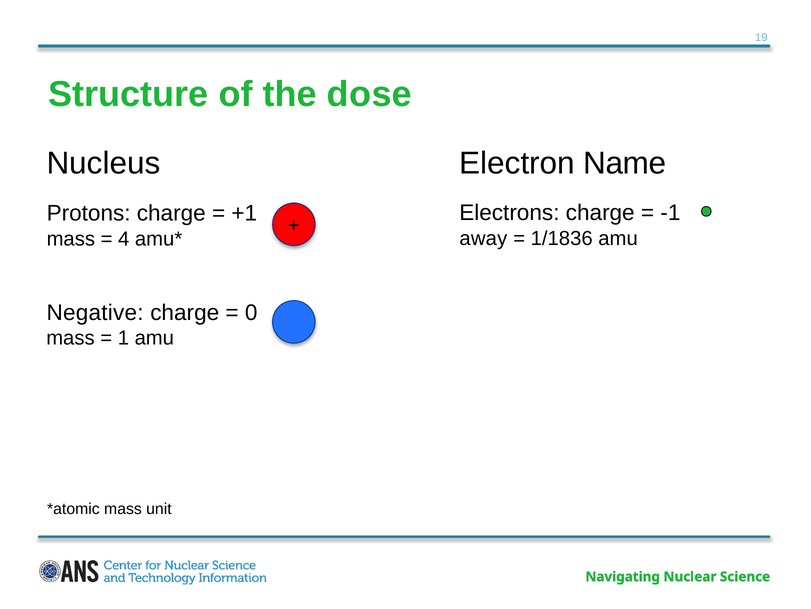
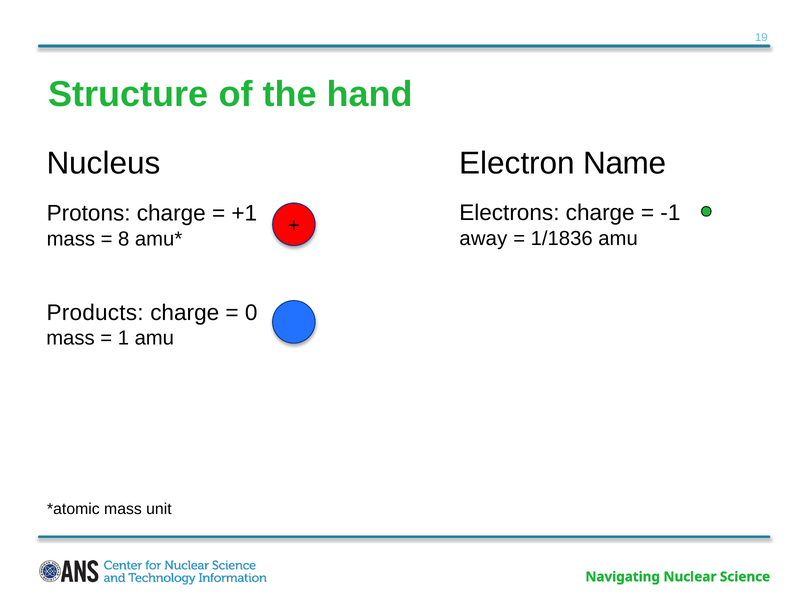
dose: dose -> hand
4: 4 -> 8
Negative: Negative -> Products
